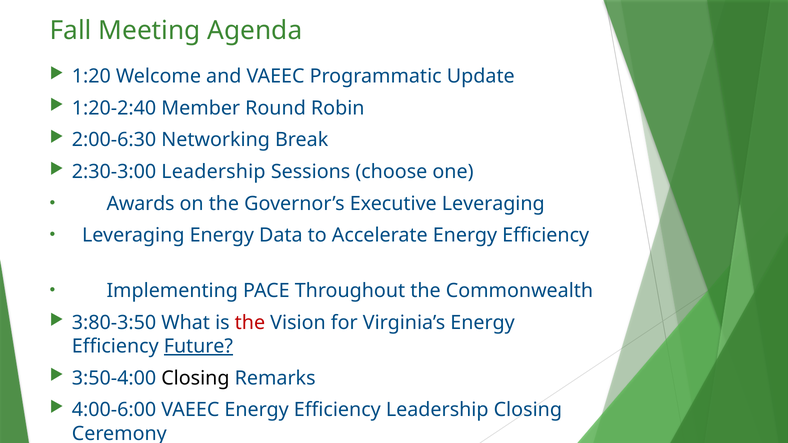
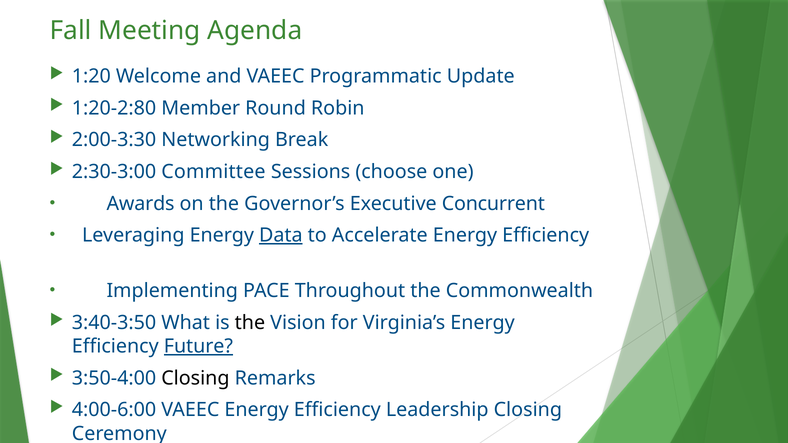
1:20-2:40: 1:20-2:40 -> 1:20-2:80
2:00-6:30: 2:00-6:30 -> 2:00-3:30
2:30-3:00 Leadership: Leadership -> Committee
Executive Leveraging: Leveraging -> Concurrent
Data underline: none -> present
3:80-3:50: 3:80-3:50 -> 3:40-3:50
the at (250, 323) colour: red -> black
